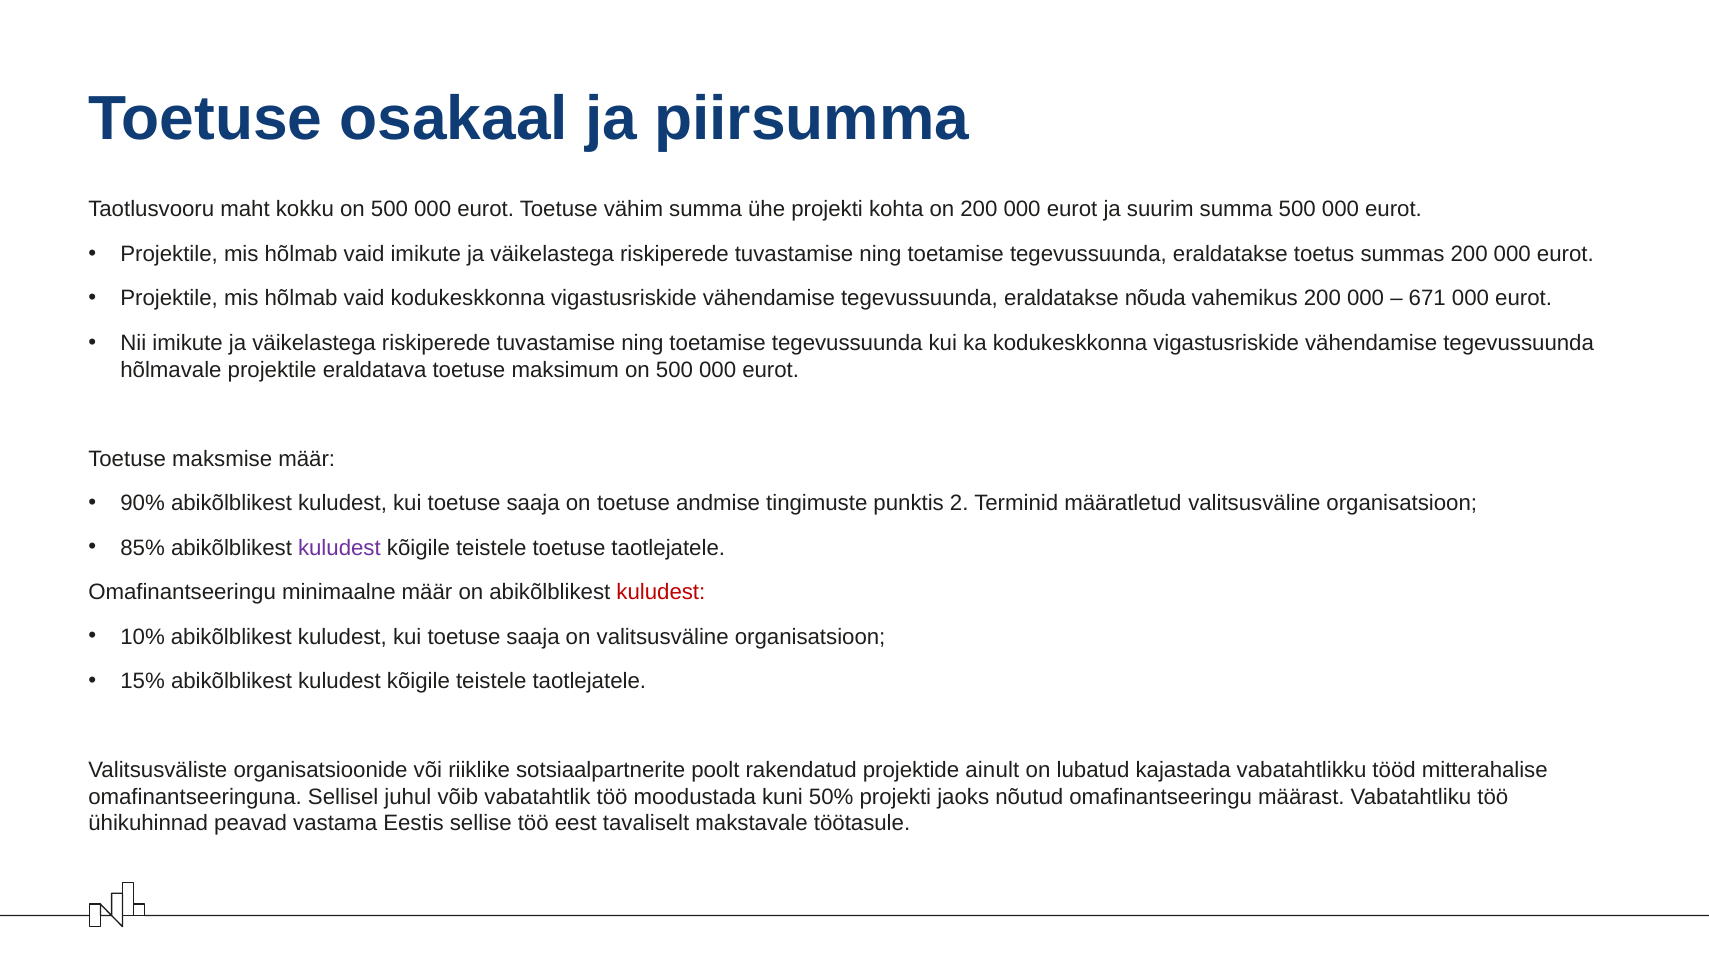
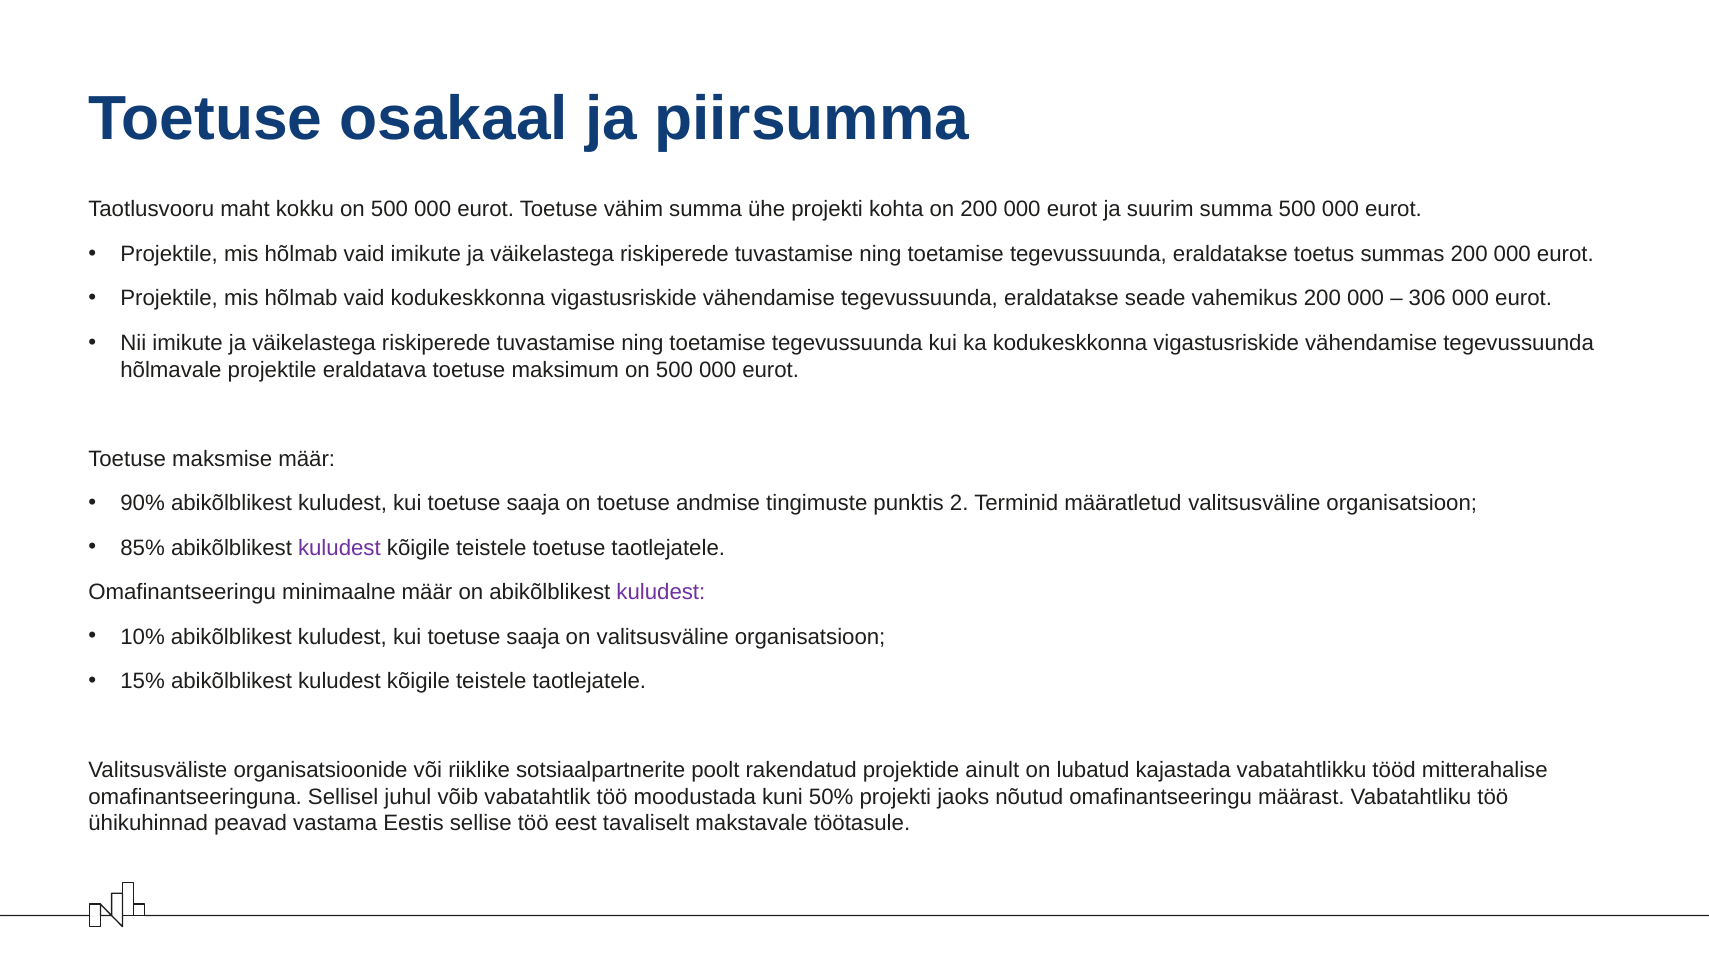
nõuda: nõuda -> seade
671: 671 -> 306
kuludest at (661, 592) colour: red -> purple
